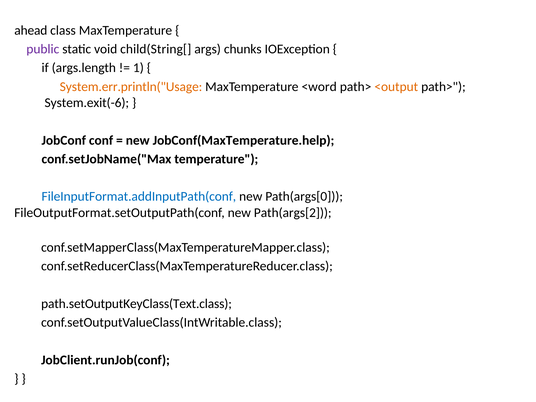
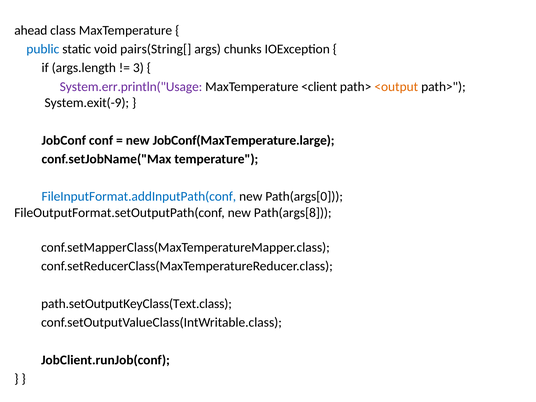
public colour: purple -> blue
child(String[: child(String[ -> pairs(String[
1: 1 -> 3
System.err.println("Usage colour: orange -> purple
<word: <word -> <client
System.exit(-6: System.exit(-6 -> System.exit(-9
JobConf(MaxTemperature.help: JobConf(MaxTemperature.help -> JobConf(MaxTemperature.large
Path(args[2: Path(args[2 -> Path(args[8
